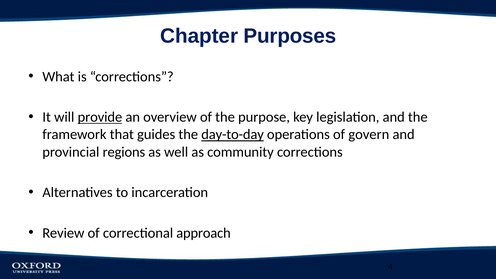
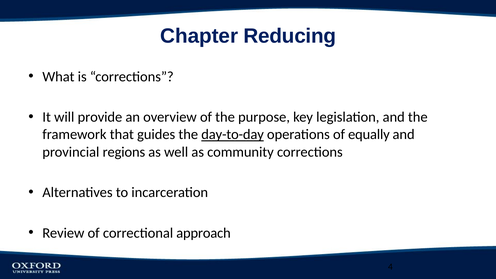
Purposes: Purposes -> Reducing
provide underline: present -> none
govern: govern -> equally
